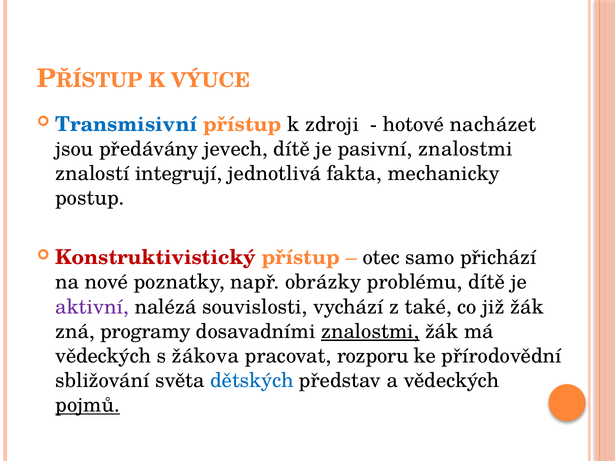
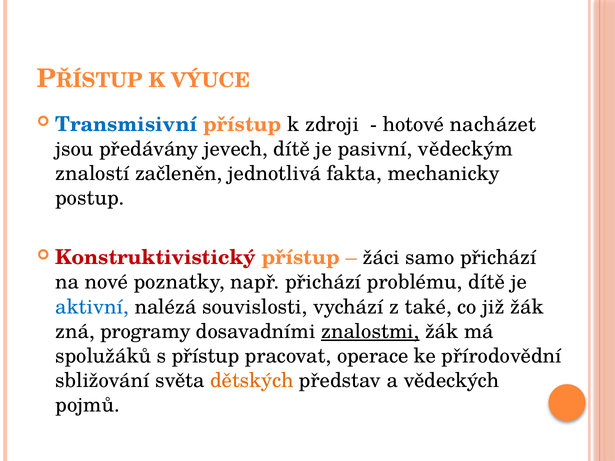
pasivní znalostmi: znalostmi -> vědeckým
integrují: integrují -> začleněn
otec: otec -> žáci
např obrázky: obrázky -> přichází
aktivní colour: purple -> blue
vědeckých at (103, 356): vědeckých -> spolužáků
s žákova: žákova -> přístup
rozporu: rozporu -> operace
dětských colour: blue -> orange
pojmů underline: present -> none
